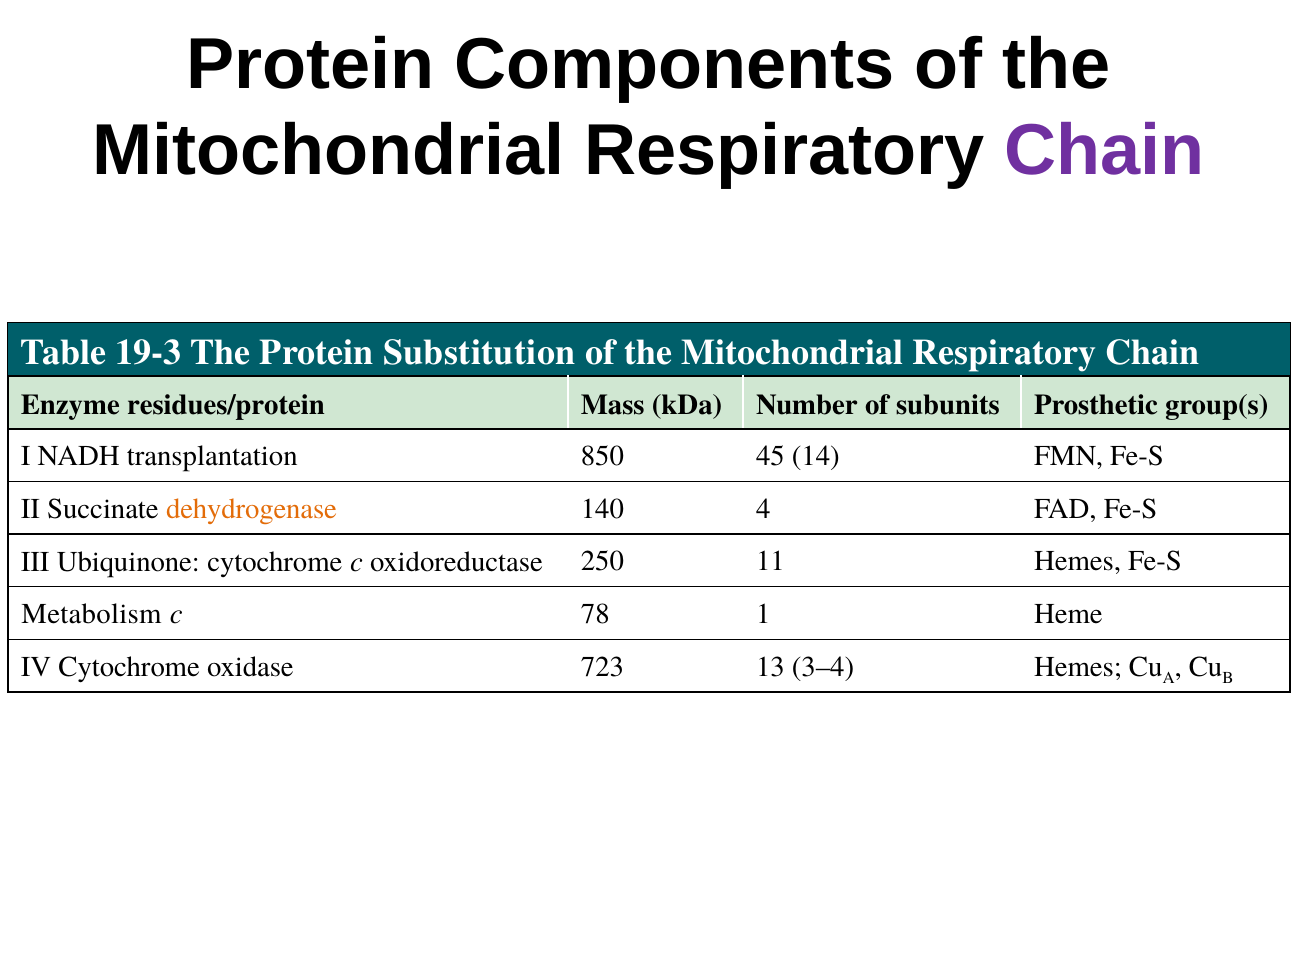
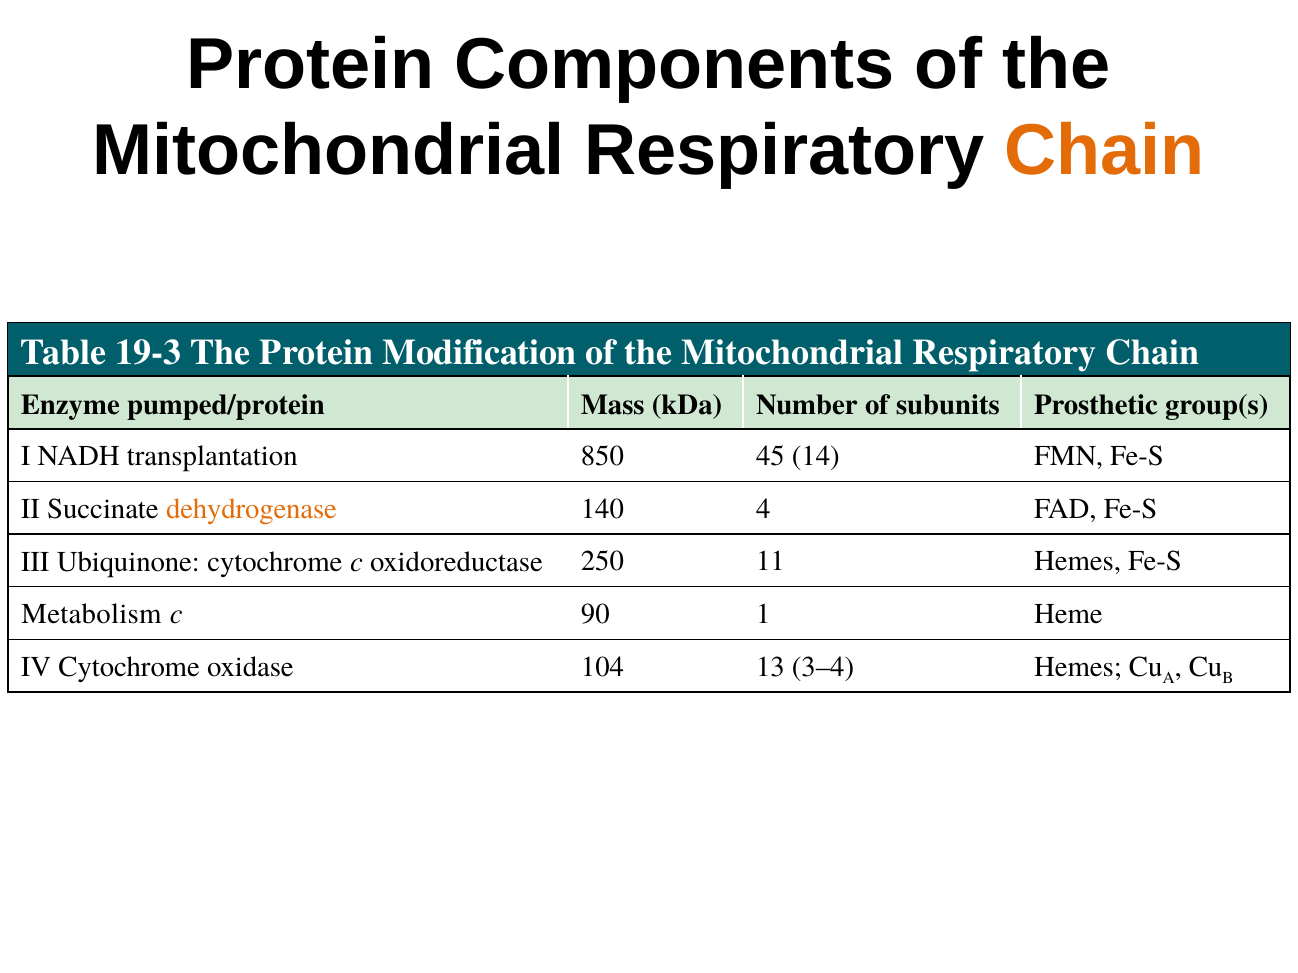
Chain at (1105, 151) colour: purple -> orange
Substitution: Substitution -> Modification
residues/protein: residues/protein -> pumped/protein
78: 78 -> 90
723: 723 -> 104
